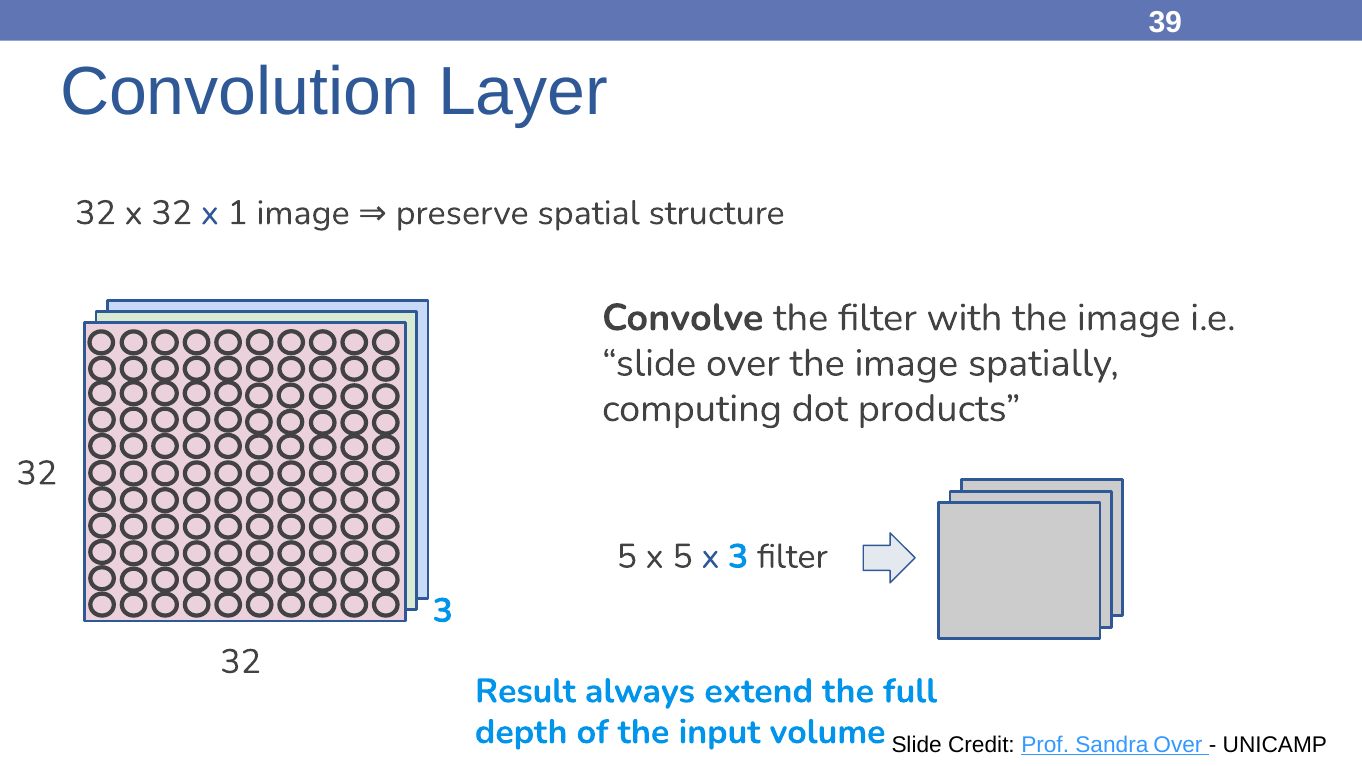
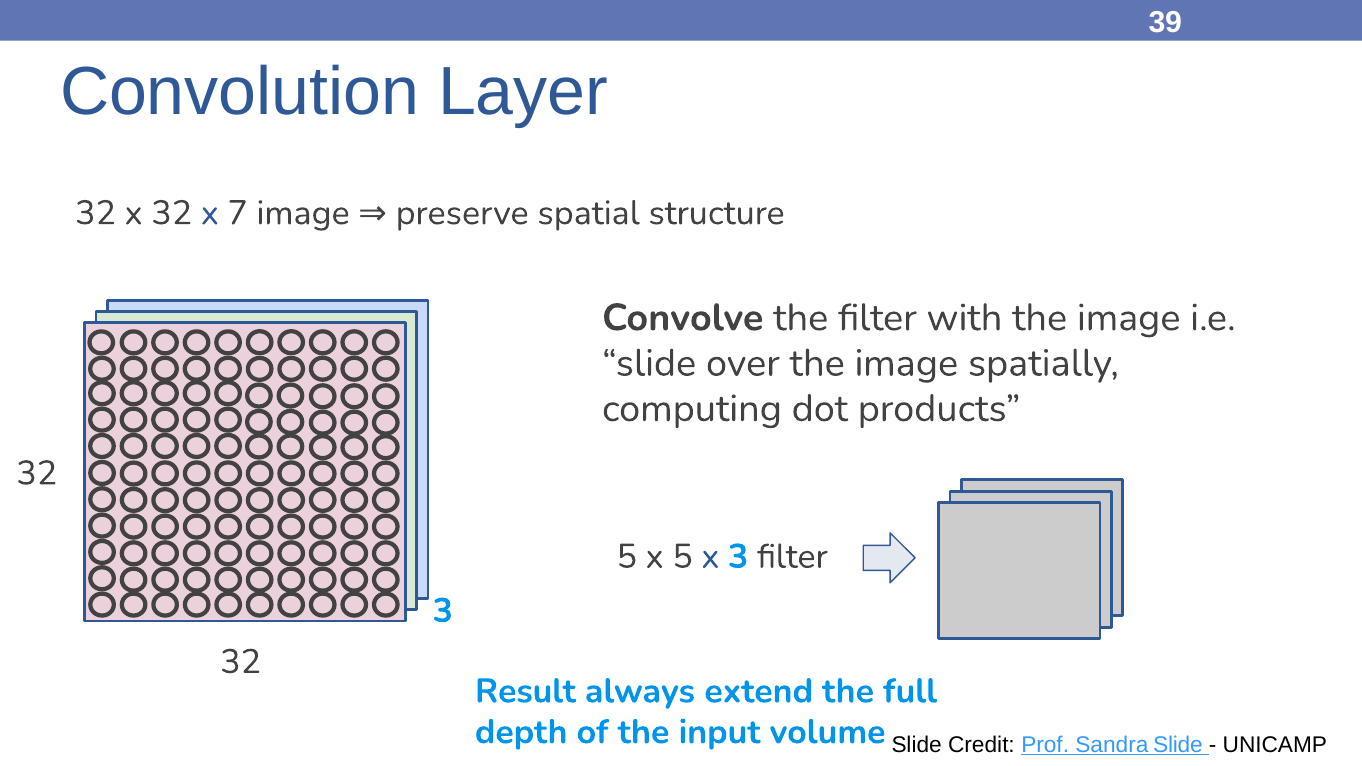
1: 1 -> 7
Sandra Over: Over -> Slide
